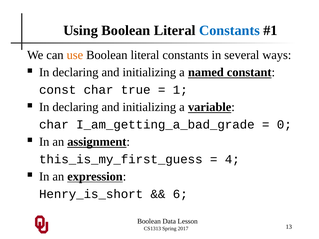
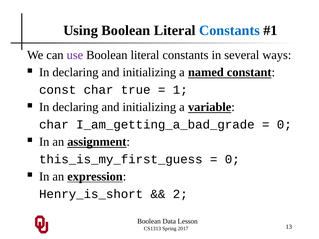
use colour: orange -> purple
4 at (232, 159): 4 -> 0
6: 6 -> 2
